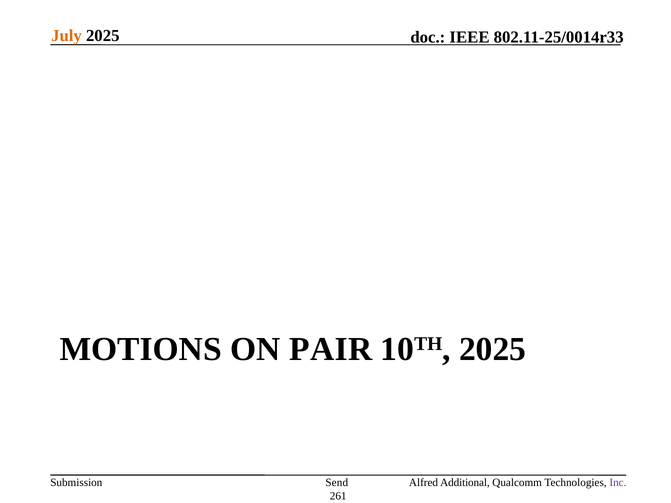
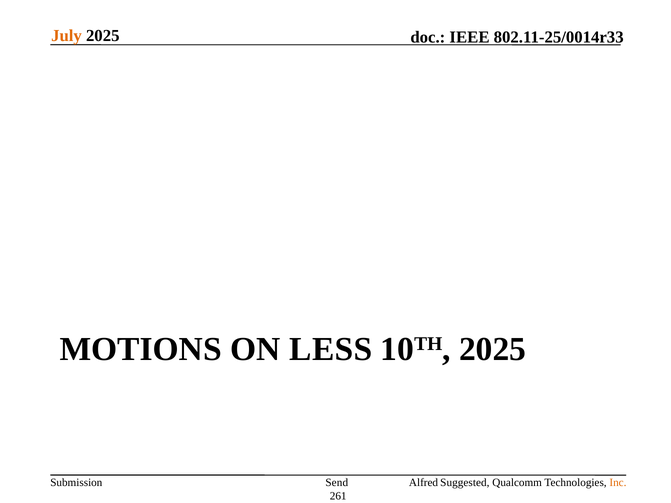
PAIR: PAIR -> LESS
Additional: Additional -> Suggested
Inc colour: purple -> orange
